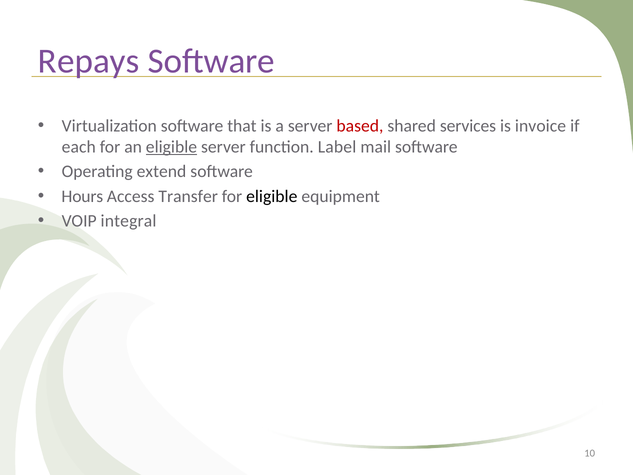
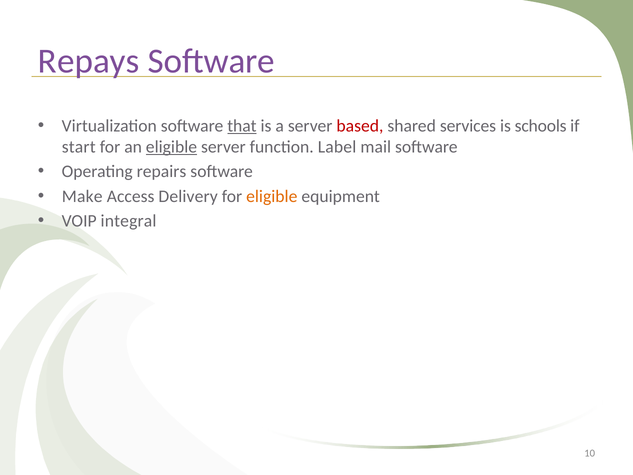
that underline: none -> present
invoice: invoice -> schools
each: each -> start
extend: extend -> repairs
Hours: Hours -> Make
Transfer: Transfer -> Delivery
eligible at (272, 196) colour: black -> orange
